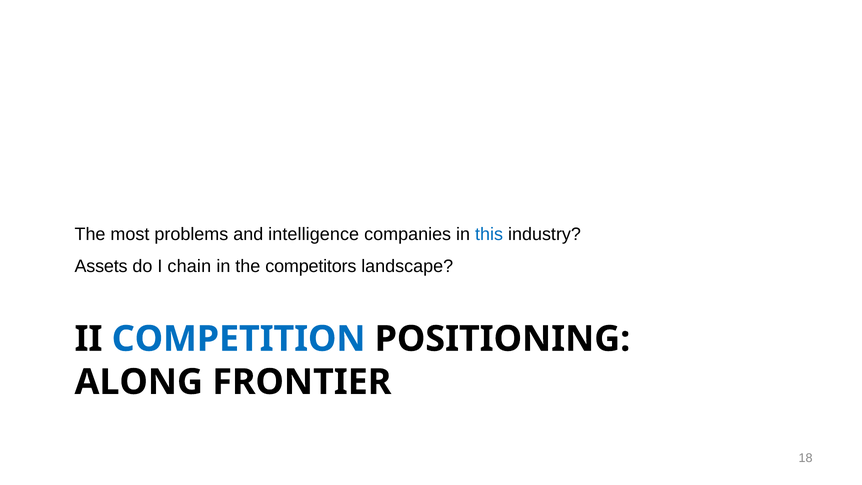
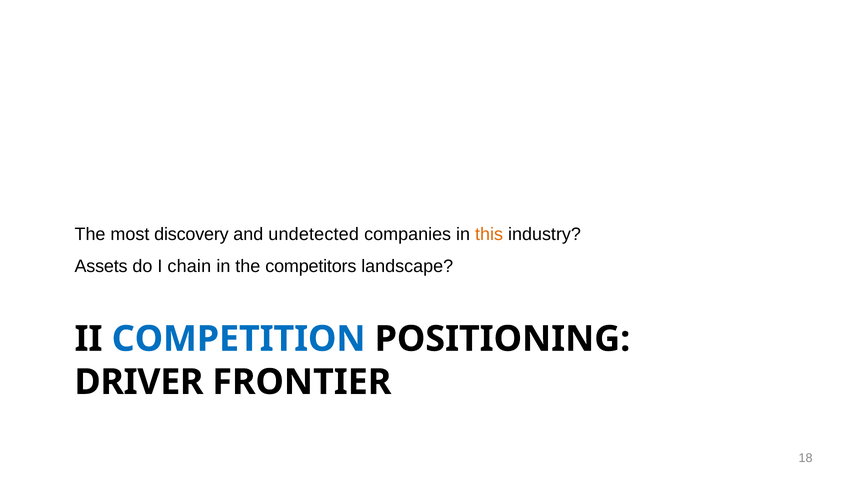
problems: problems -> discovery
intelligence: intelligence -> undetected
this colour: blue -> orange
ALONG: ALONG -> DRIVER
